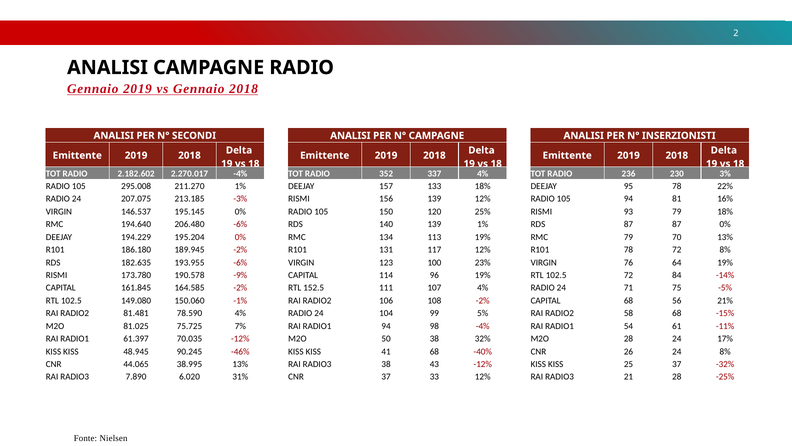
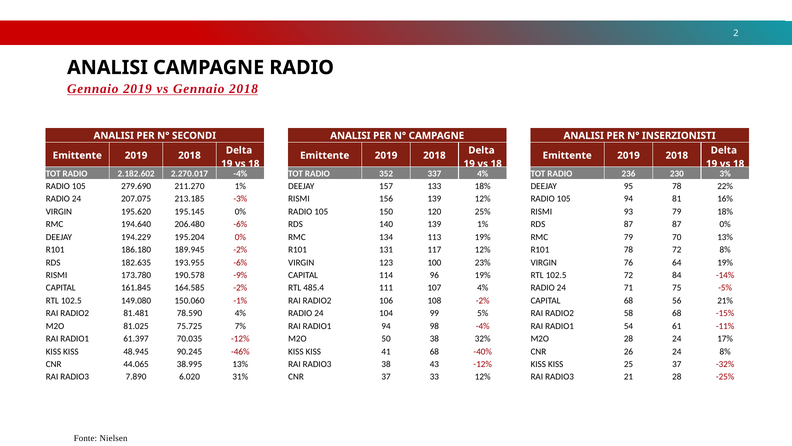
295.008: 295.008 -> 279.690
146.537: 146.537 -> 195.620
152.5: 152.5 -> 485.4
